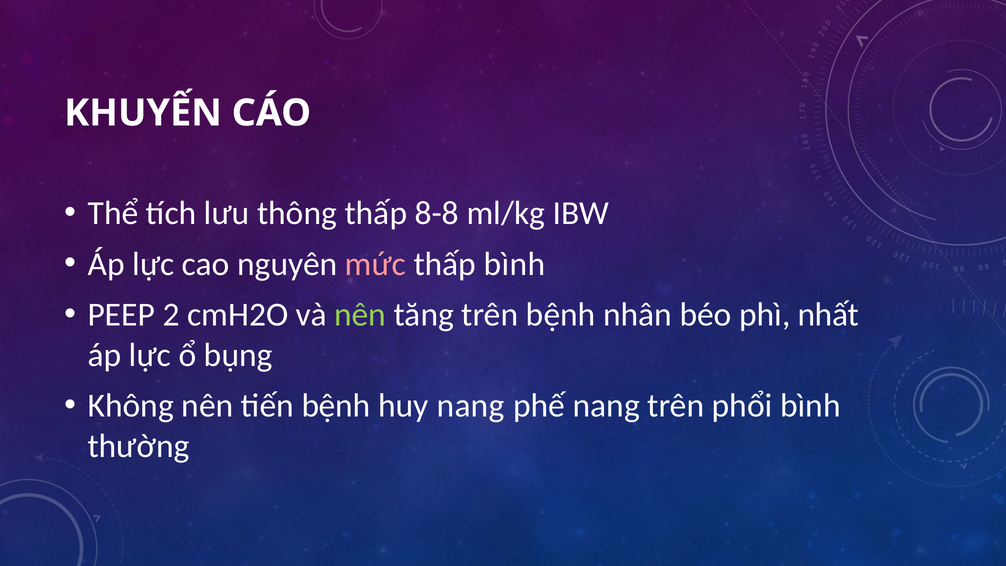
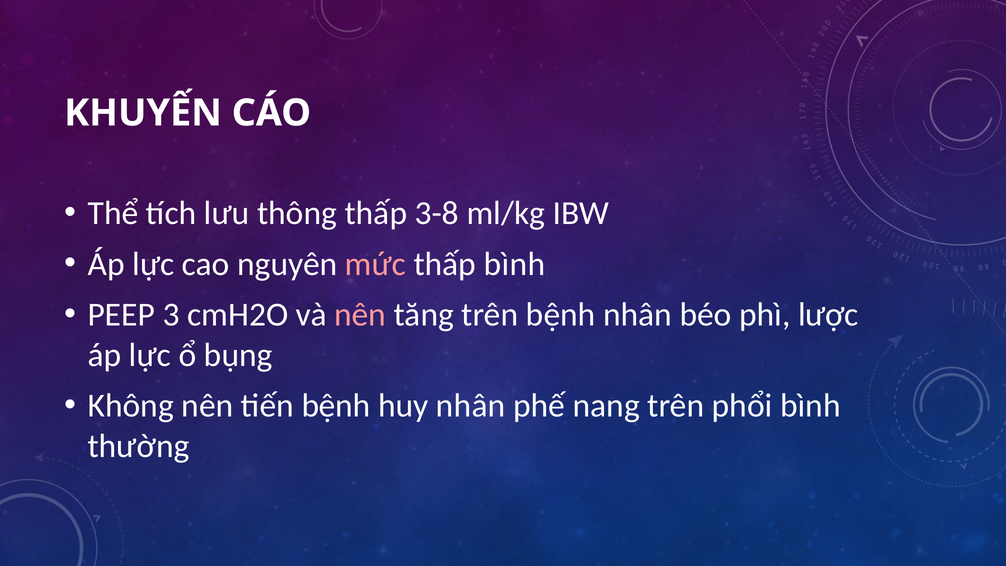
8-8: 8-8 -> 3-8
2: 2 -> 3
nên at (360, 315) colour: light green -> pink
nhất: nhất -> lược
huy nang: nang -> nhân
